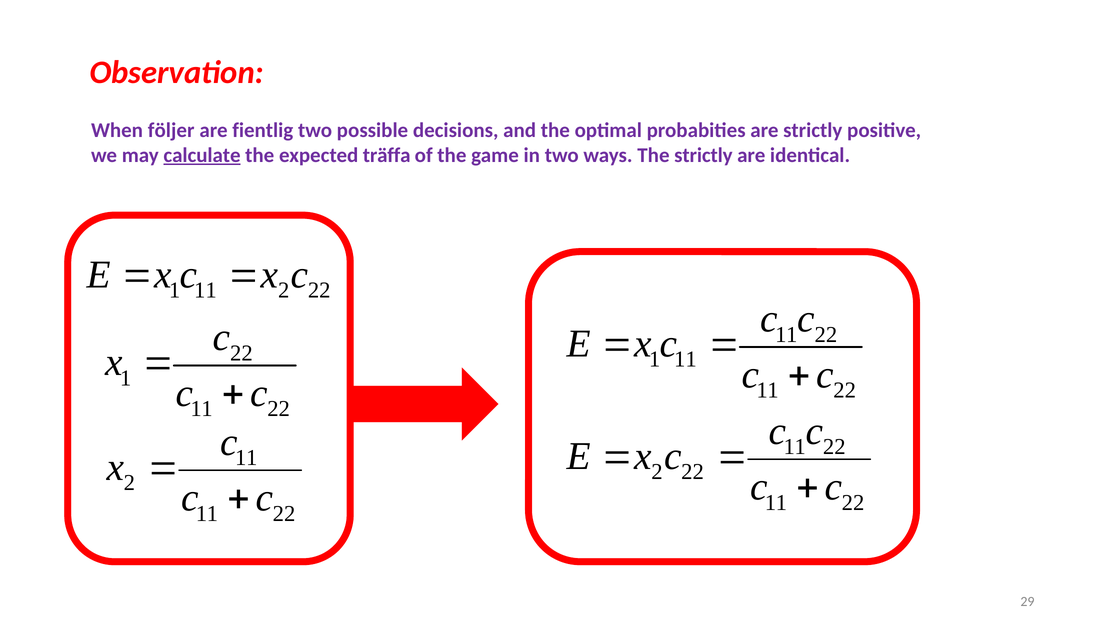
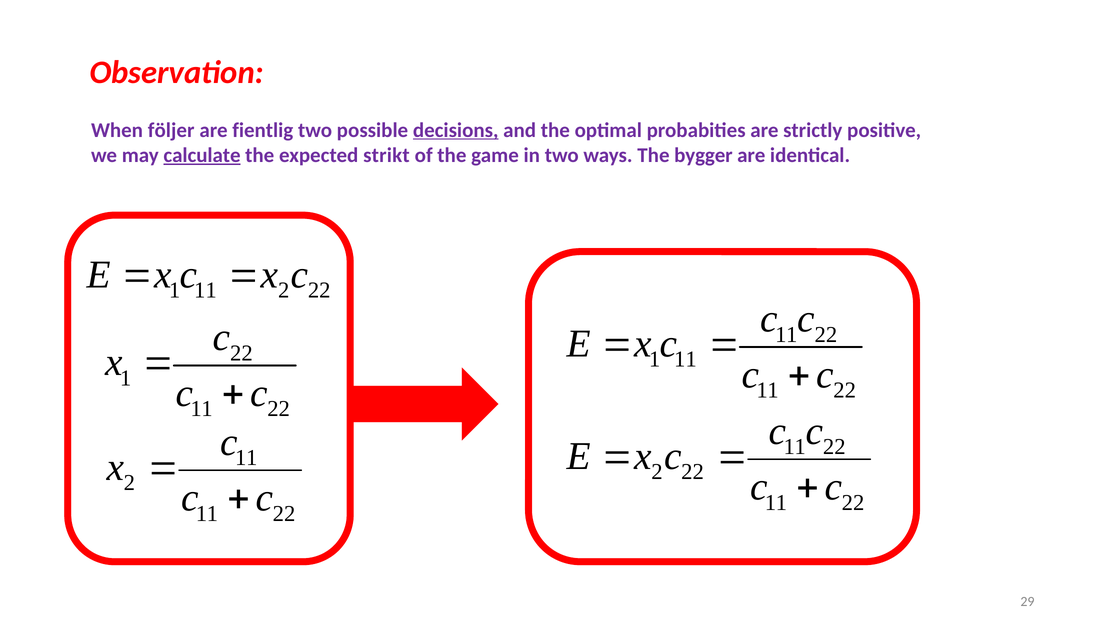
decisions underline: none -> present
träffa: träffa -> strikt
The strictly: strictly -> bygger
